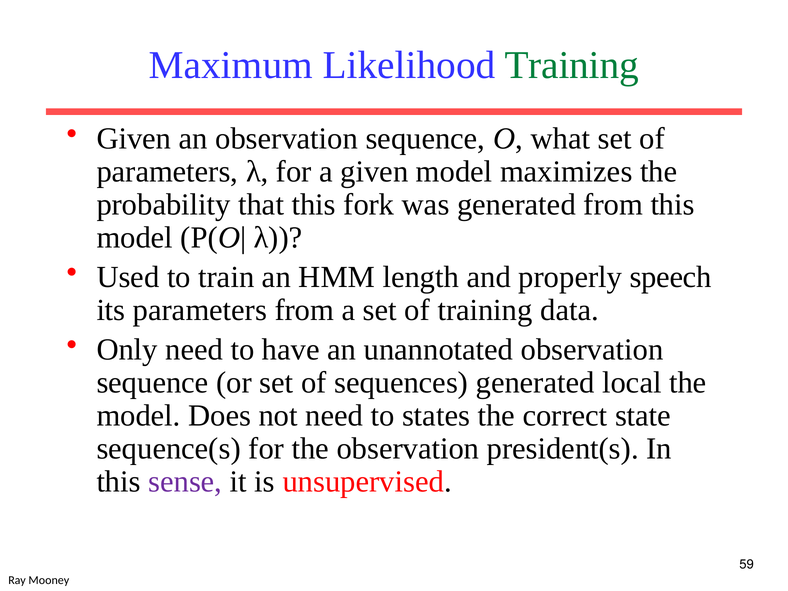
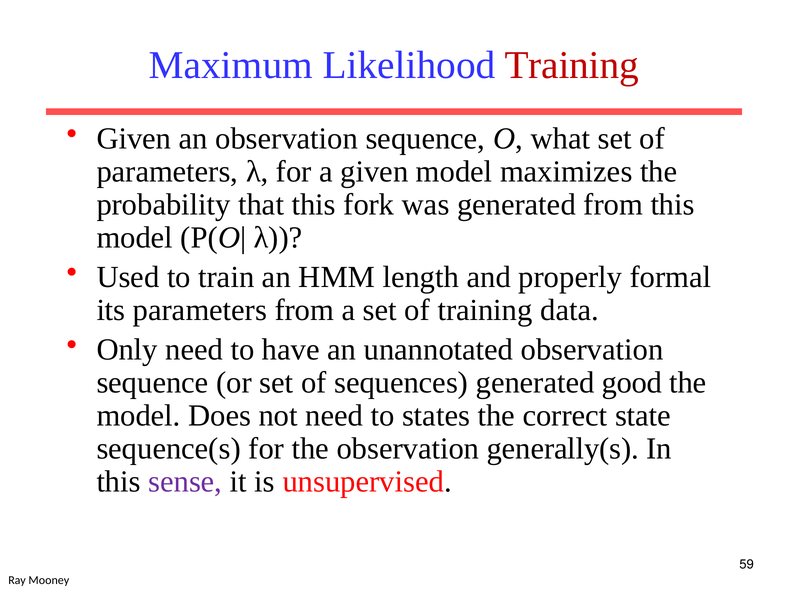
Training at (572, 65) colour: green -> red
speech: speech -> formal
local: local -> good
president(s: president(s -> generally(s
